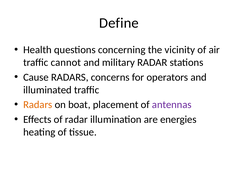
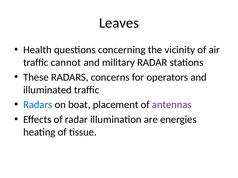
Define: Define -> Leaves
Cause: Cause -> These
Radars at (38, 105) colour: orange -> blue
